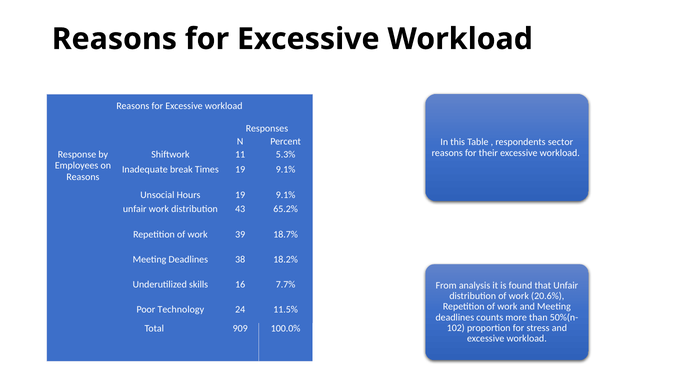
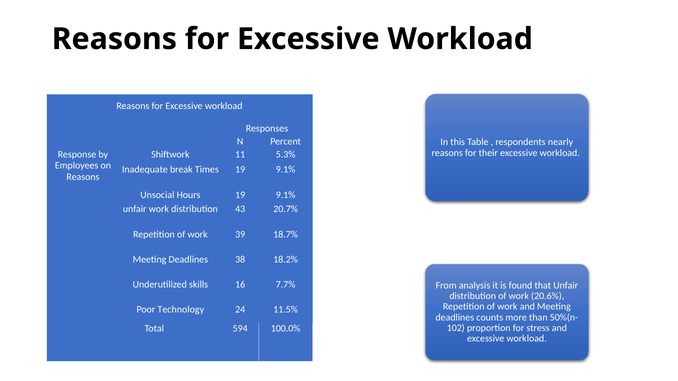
sector: sector -> nearly
65.2%: 65.2% -> 20.7%
909: 909 -> 594
